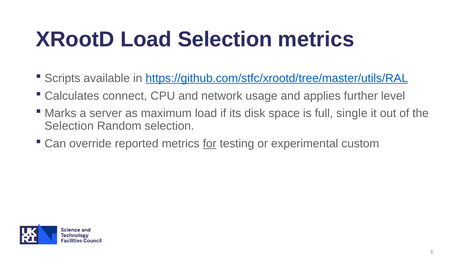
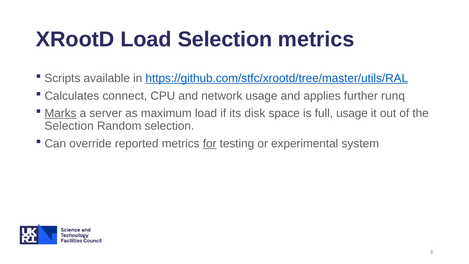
level: level -> runq
Marks underline: none -> present
full single: single -> usage
custom: custom -> system
